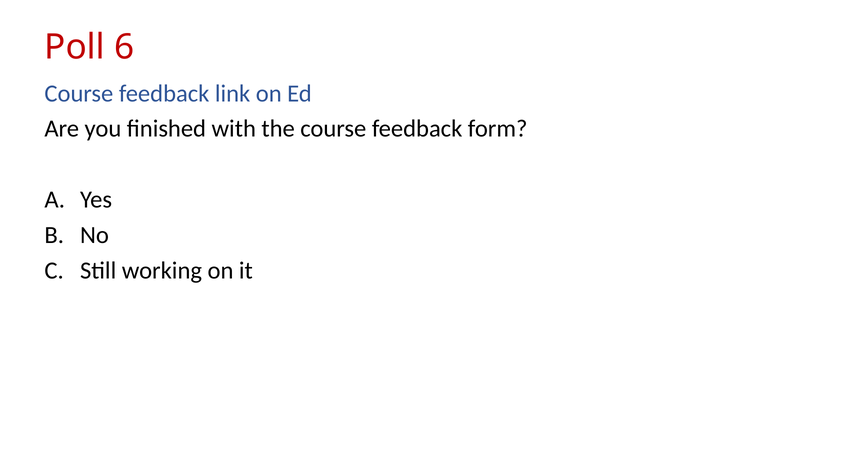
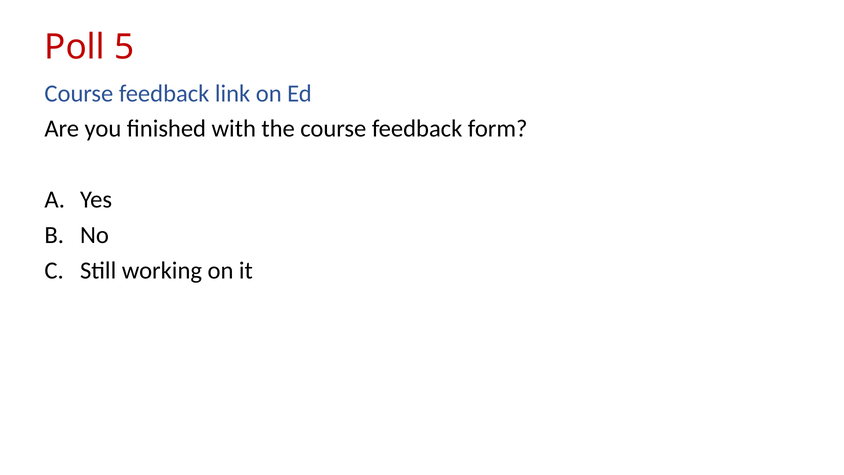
6: 6 -> 5
